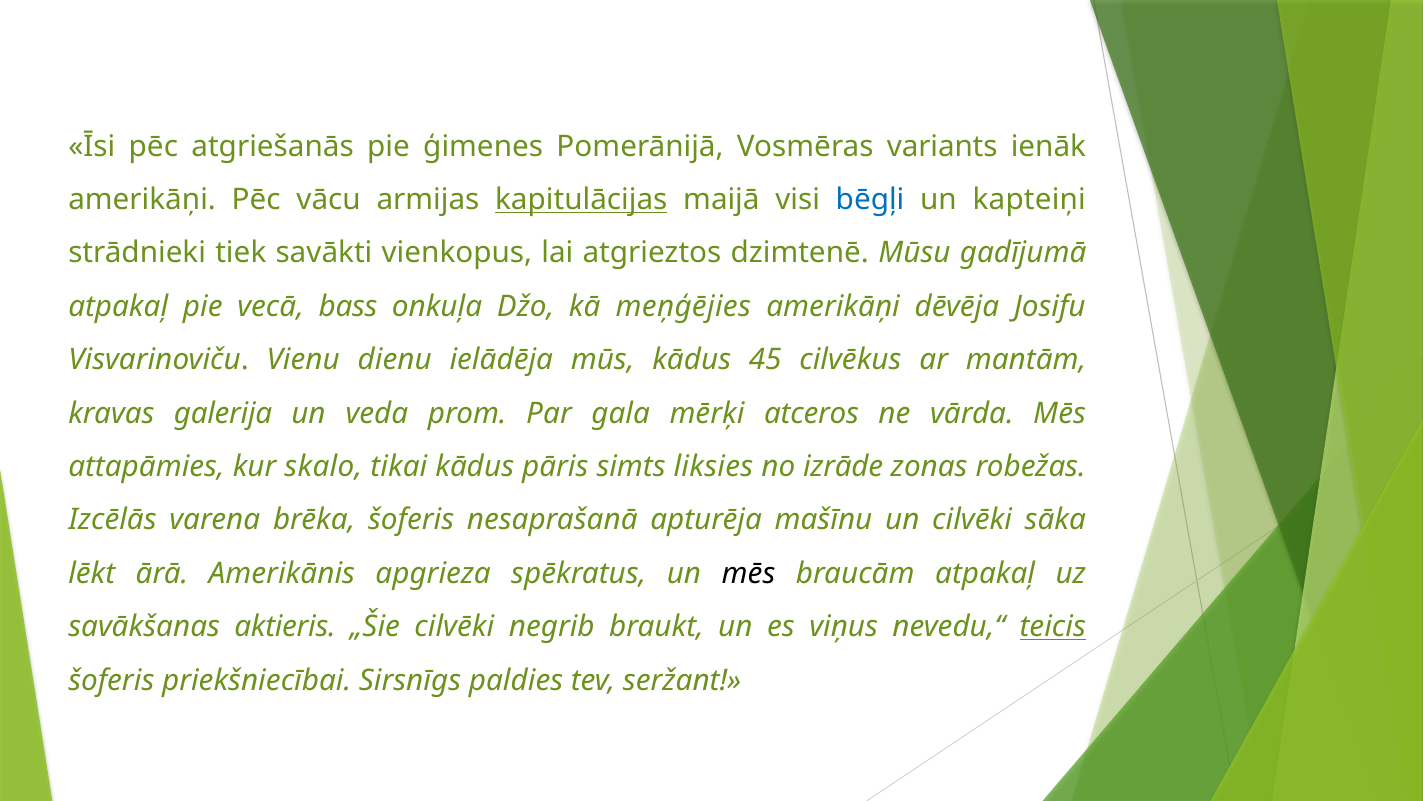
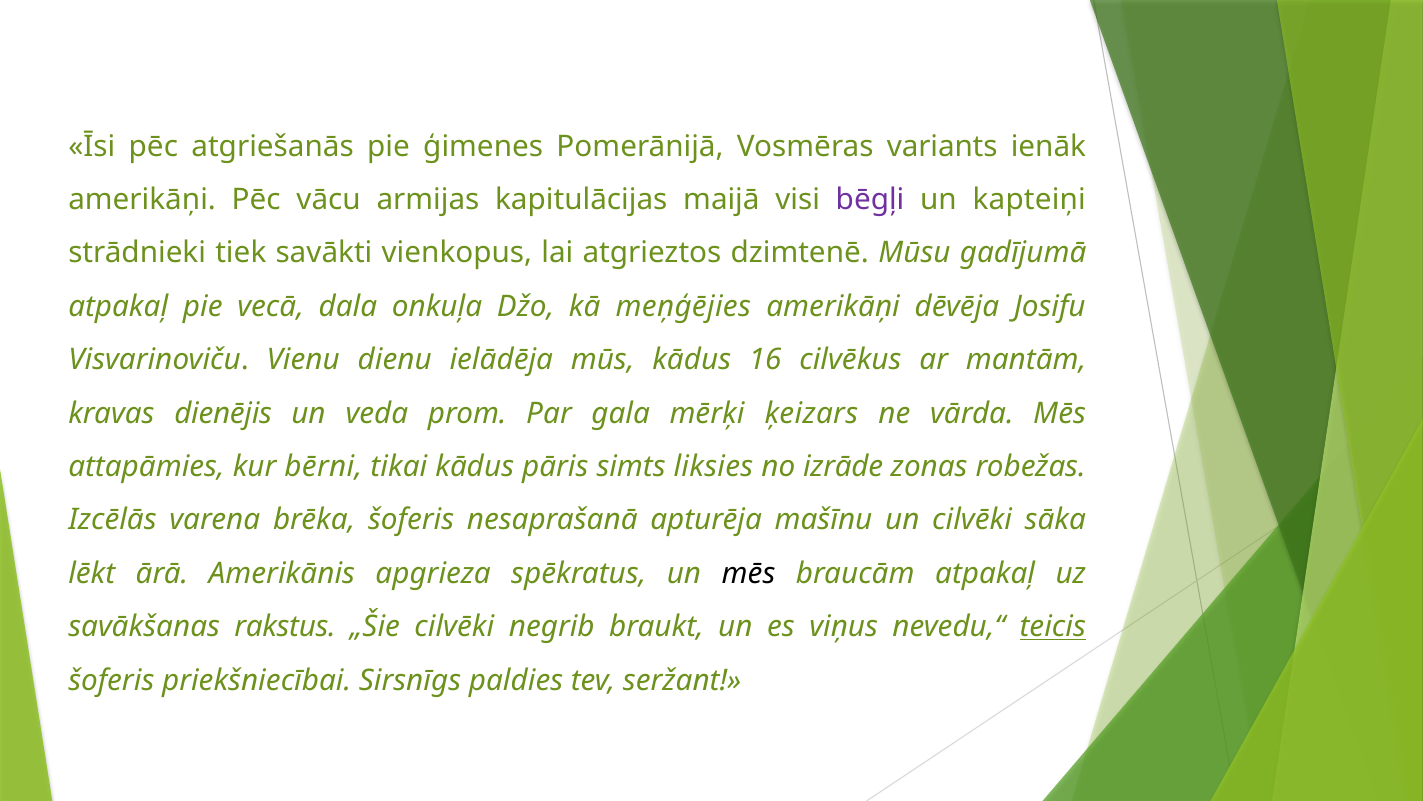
kapitulācijas underline: present -> none
bēgļi colour: blue -> purple
bass: bass -> dala
45: 45 -> 16
galerija: galerija -> dienējis
atceros: atceros -> ķeizars
skalo: skalo -> bērni
aktieris: aktieris -> rakstus
